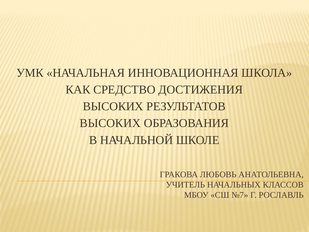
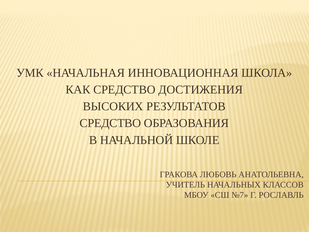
ВЫСОКИХ at (110, 123): ВЫСОКИХ -> СРЕДСТВО
